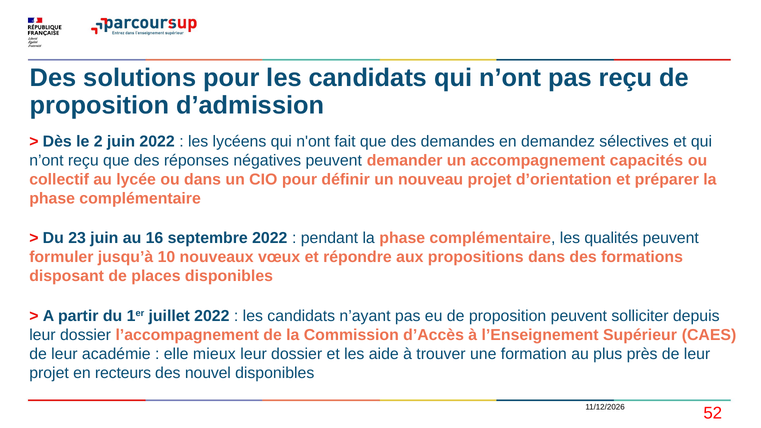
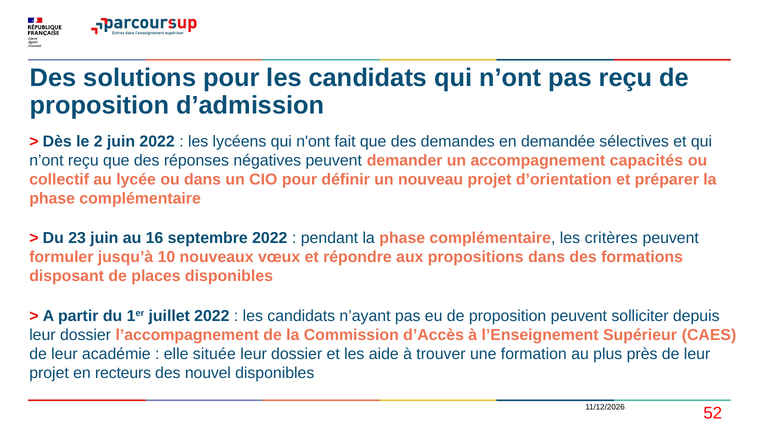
demandez: demandez -> demandée
qualités: qualités -> critères
mieux: mieux -> située
